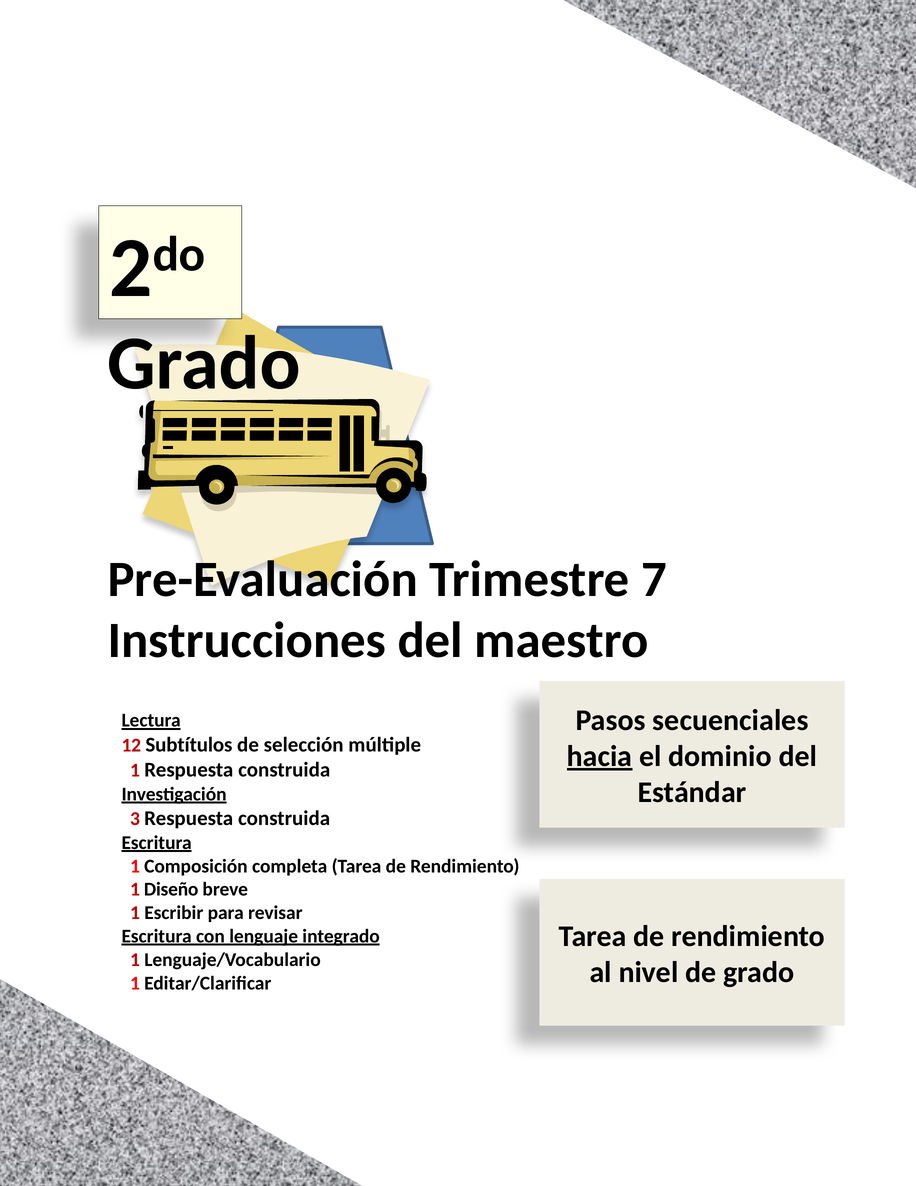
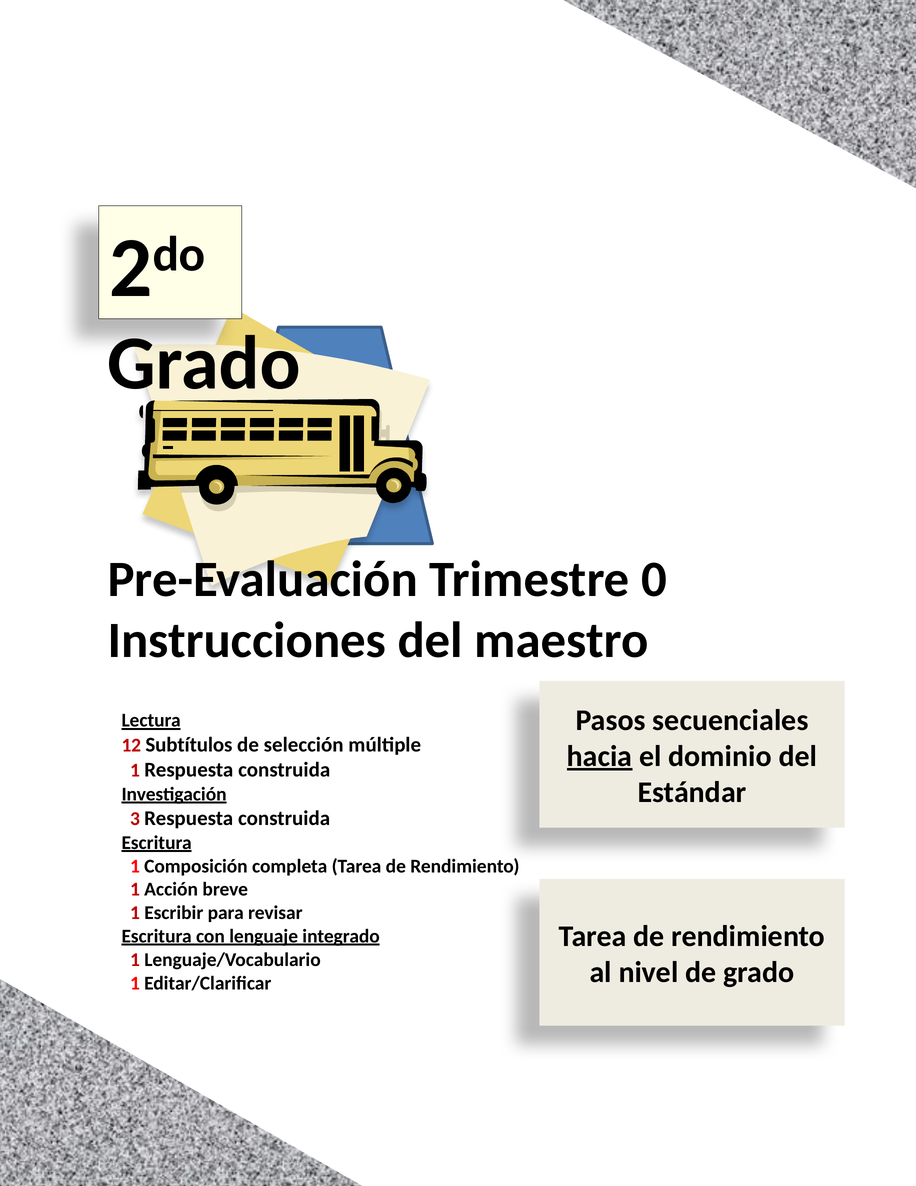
7: 7 -> 0
Diseño: Diseño -> Acción
